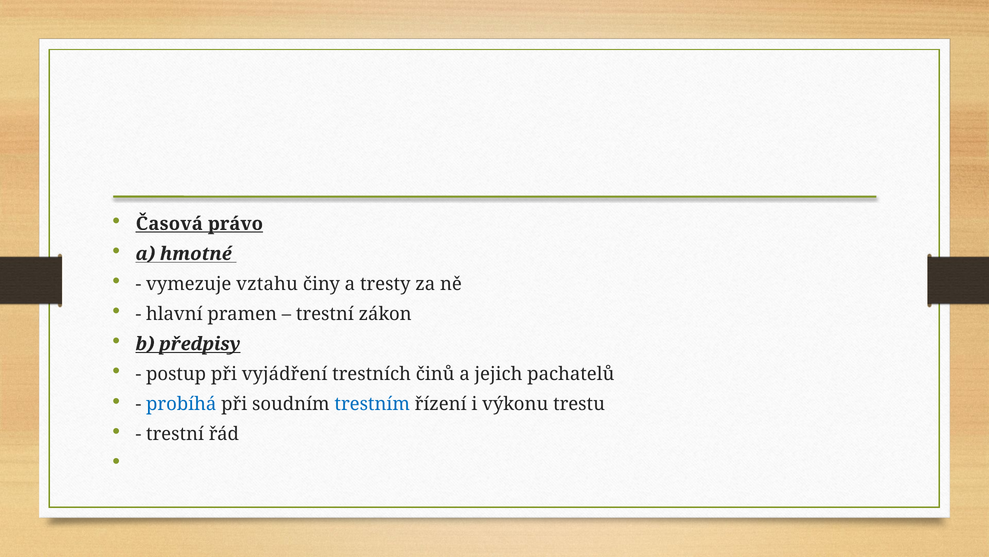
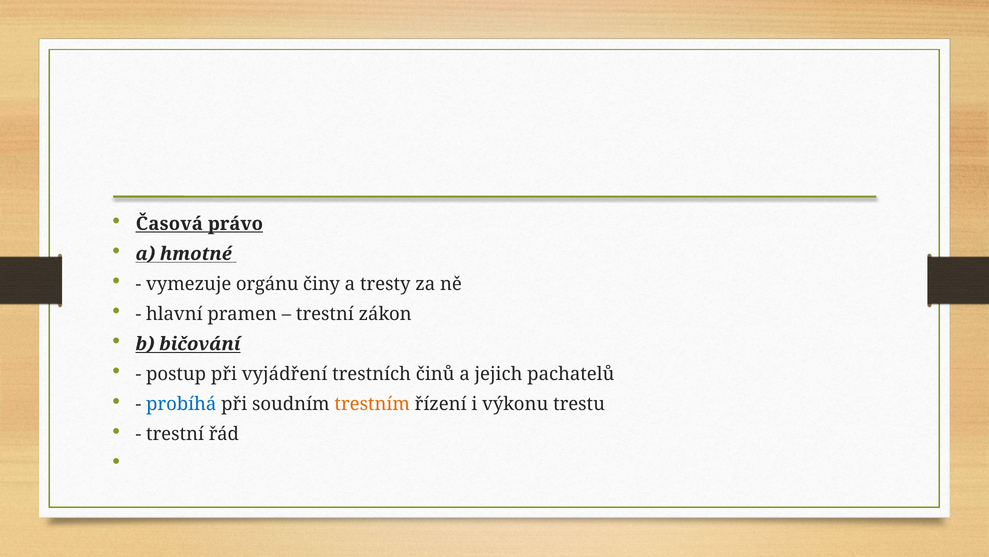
vztahu: vztahu -> orgánu
předpisy: předpisy -> bičování
trestním colour: blue -> orange
